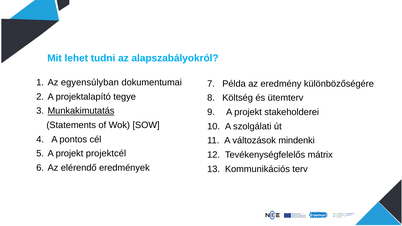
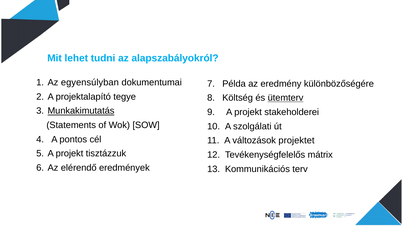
ütemterv underline: none -> present
mindenki: mindenki -> projektet
projektcél: projektcél -> tisztázzuk
